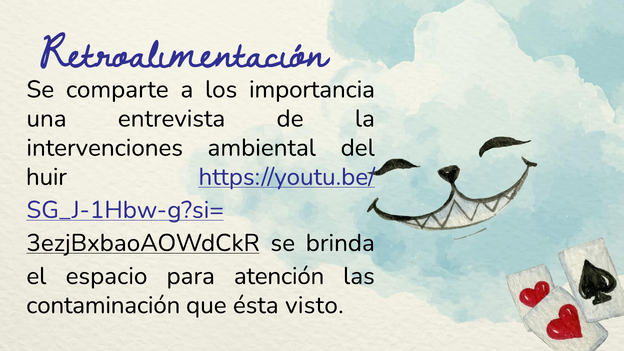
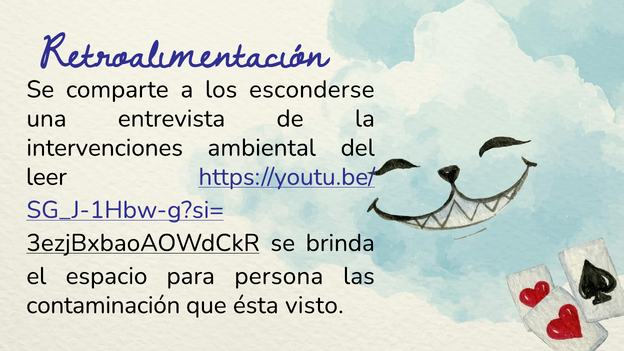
importancia: importancia -> esconderse
huir: huir -> leer
atención: atención -> persona
